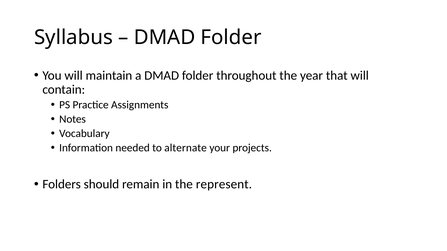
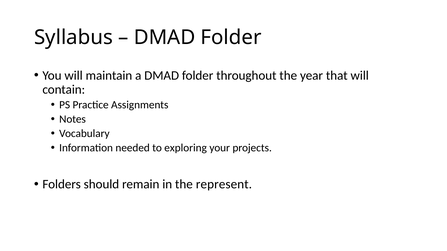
alternate: alternate -> exploring
